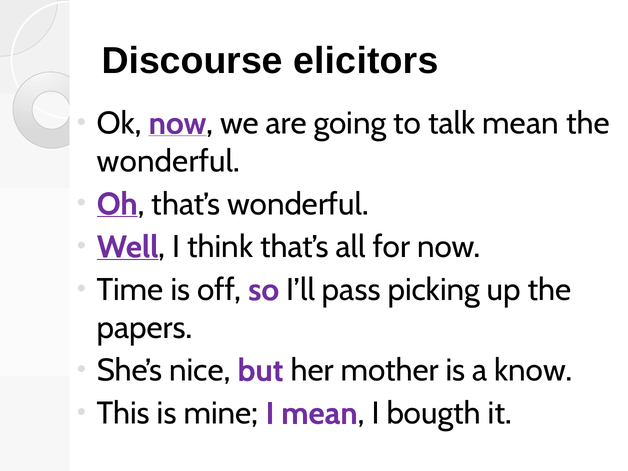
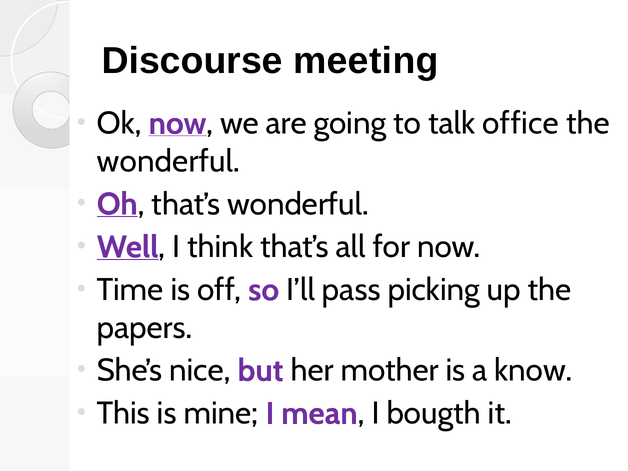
elicitors: elicitors -> meeting
talk mean: mean -> office
